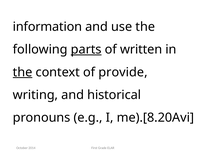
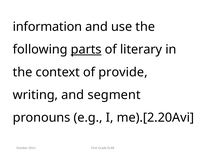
written: written -> literary
the at (23, 72) underline: present -> none
historical: historical -> segment
me).[8.20Avi: me).[8.20Avi -> me).[2.20Avi
